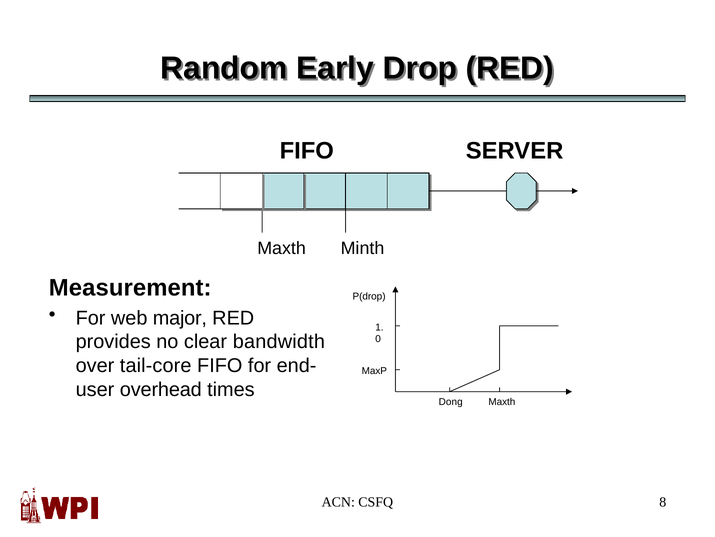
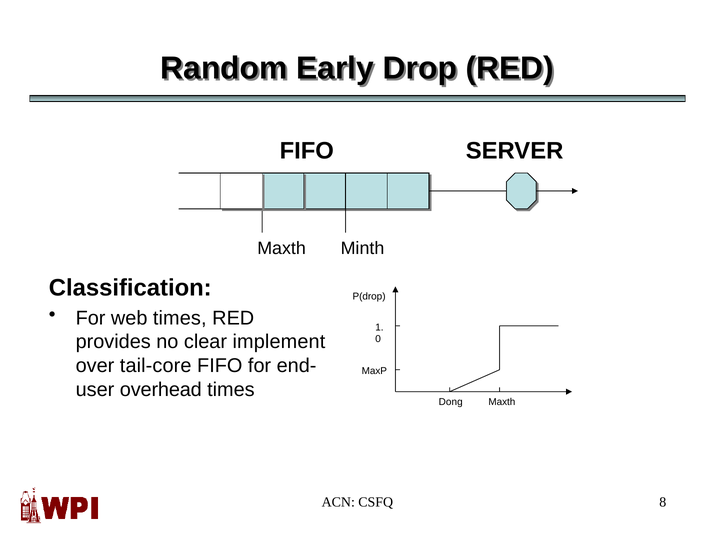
Measurement: Measurement -> Classification
web major: major -> times
bandwidth: bandwidth -> implement
